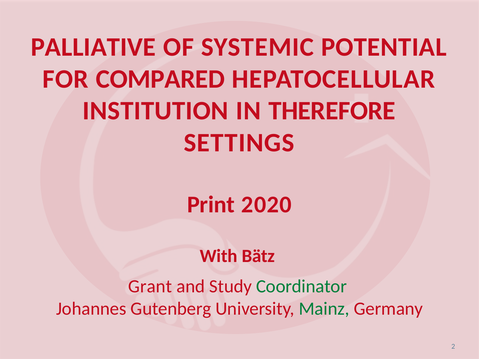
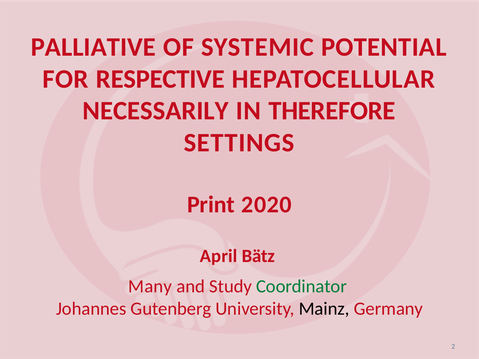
COMPARED: COMPARED -> RESPECTIVE
INSTITUTION: INSTITUTION -> NECESSARILY
With: With -> April
Grant: Grant -> Many
Mainz colour: green -> black
